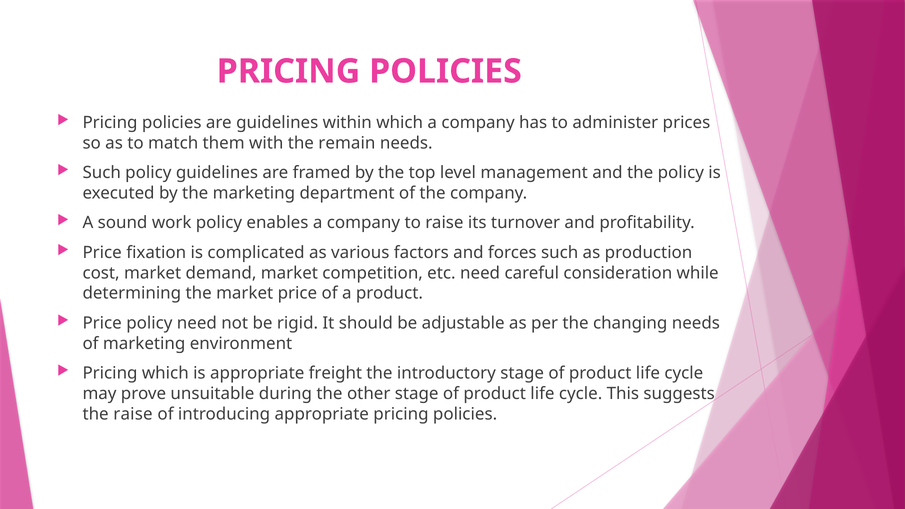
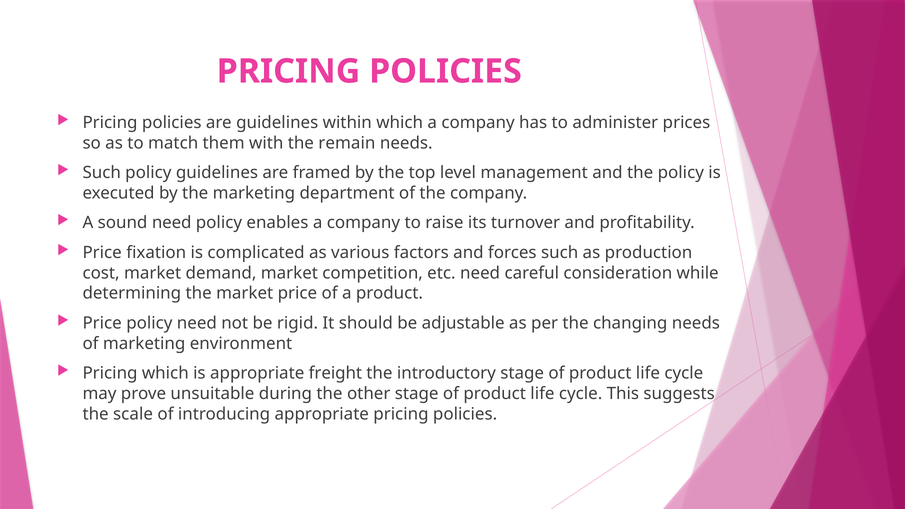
sound work: work -> need
the raise: raise -> scale
